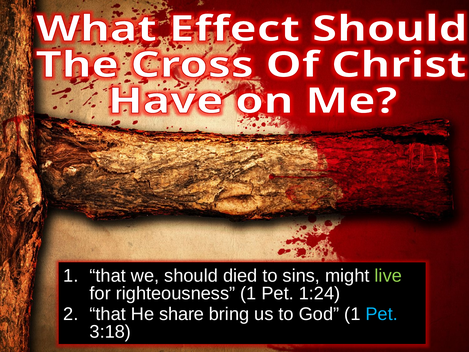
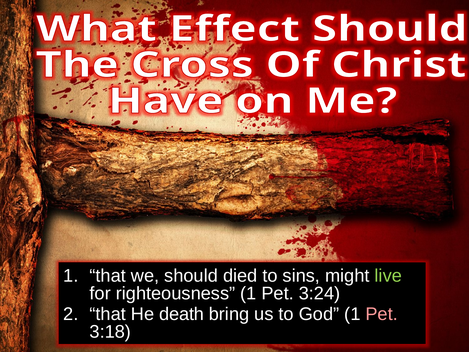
1:24: 1:24 -> 3:24
share: share -> death
Pet at (382, 314) colour: light blue -> pink
